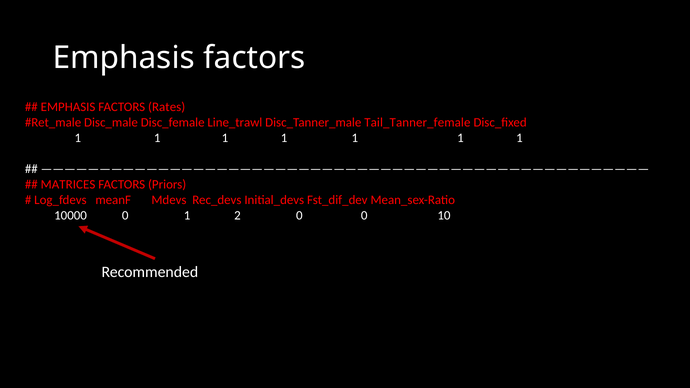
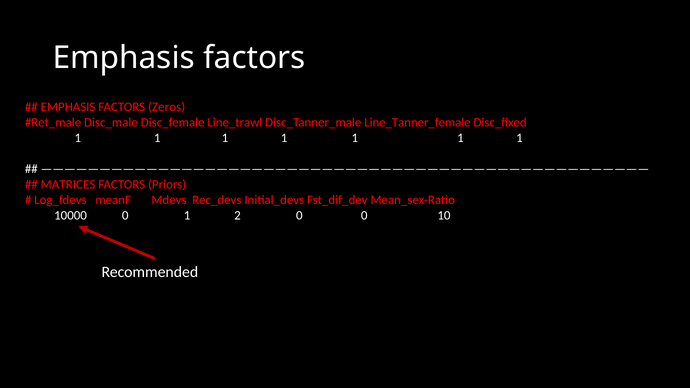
Rates: Rates -> Zeros
Tail_Tanner_female: Tail_Tanner_female -> Line_Tanner_female
